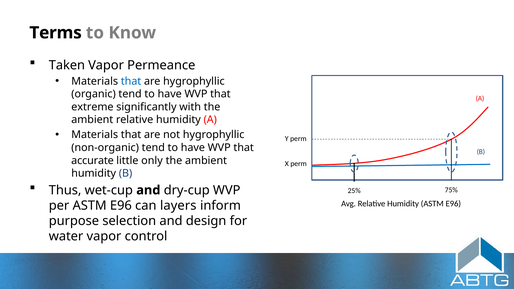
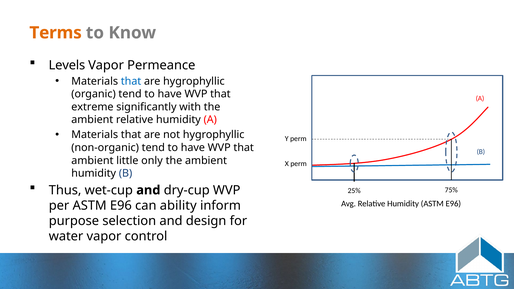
Terms colour: black -> orange
Taken: Taken -> Levels
accurate at (92, 161): accurate -> ambient
layers: layers -> ability
